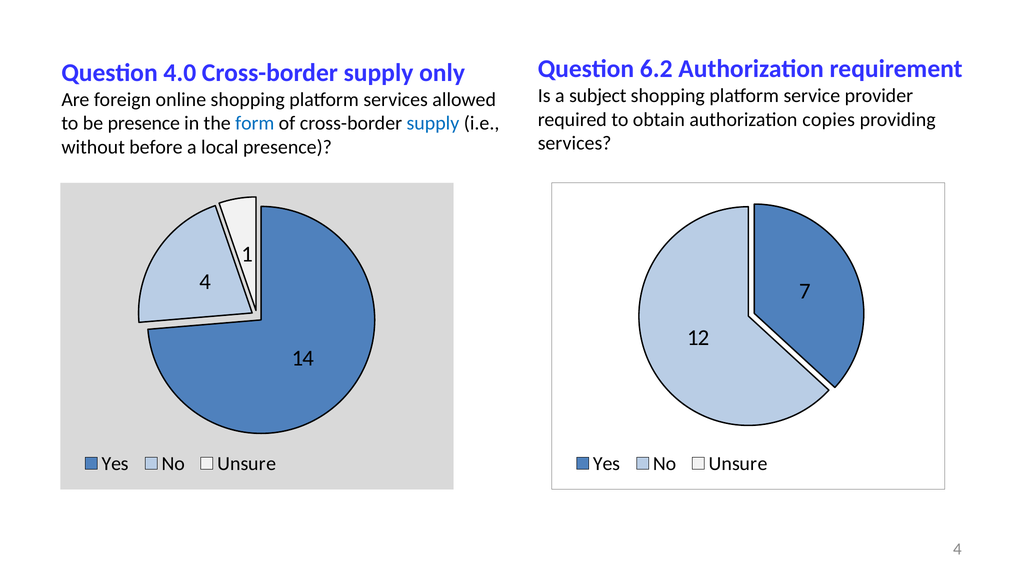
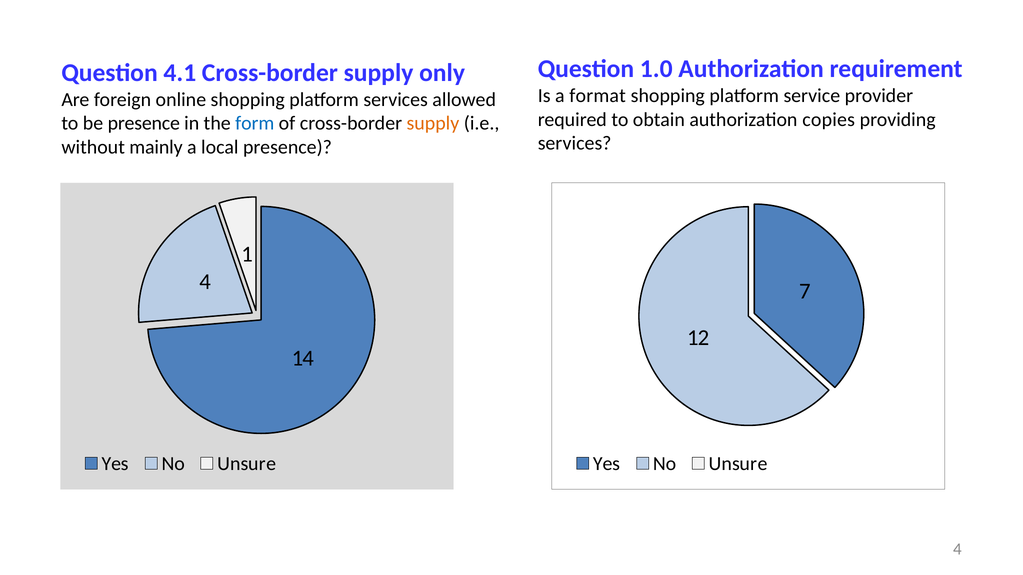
6.2: 6.2 -> 1.0
4.0: 4.0 -> 4.1
subject: subject -> format
supply at (433, 124) colour: blue -> orange
before: before -> mainly
